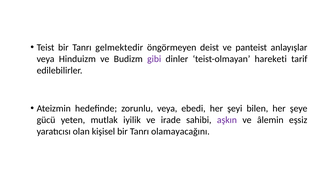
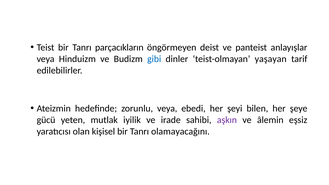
gelmektedir: gelmektedir -> parçacıkların
gibi colour: purple -> blue
hareketi: hareketi -> yaşayan
